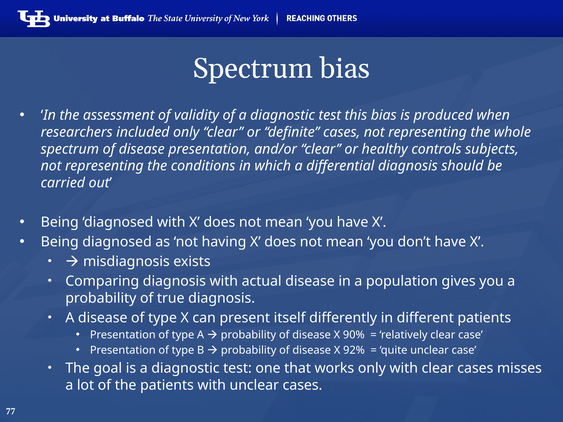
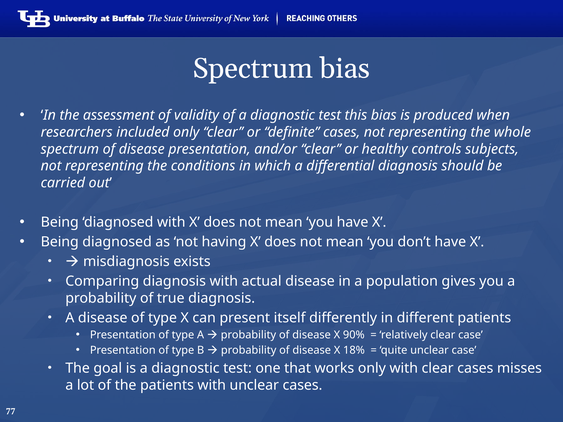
92%: 92% -> 18%
